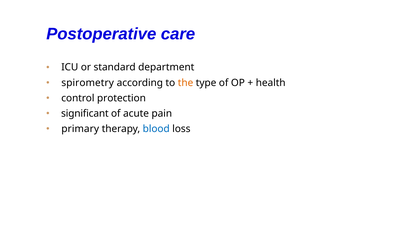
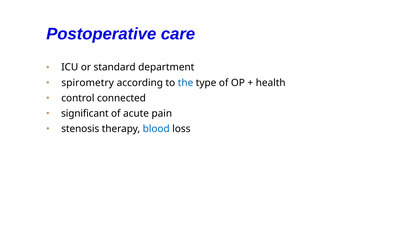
the colour: orange -> blue
protection: protection -> connected
primary: primary -> stenosis
